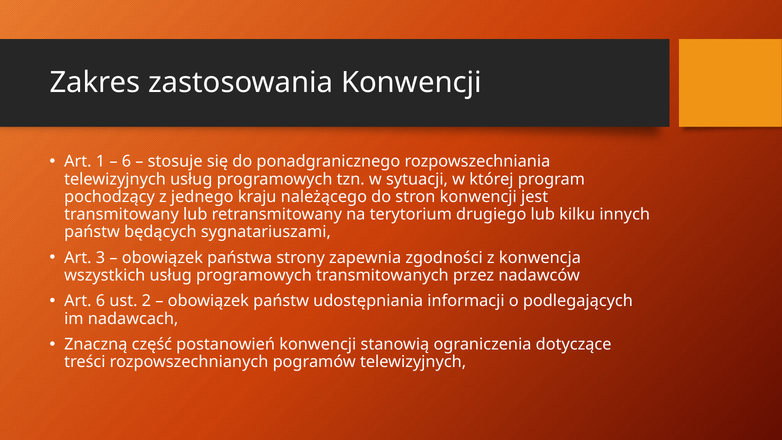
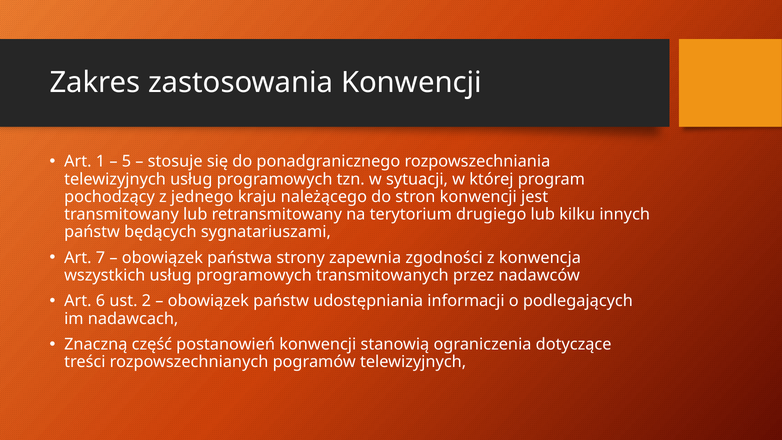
6 at (126, 162): 6 -> 5
3: 3 -> 7
